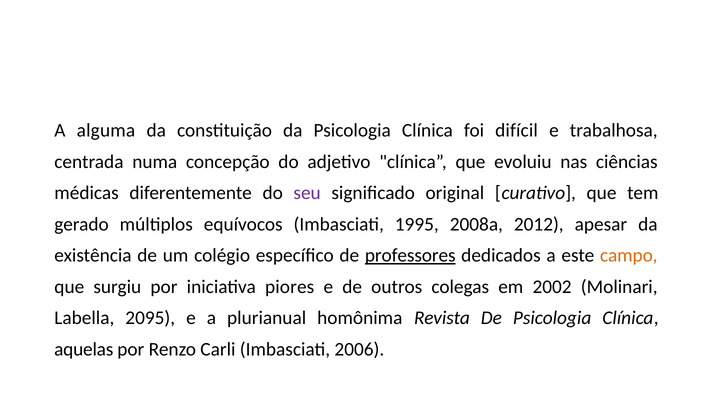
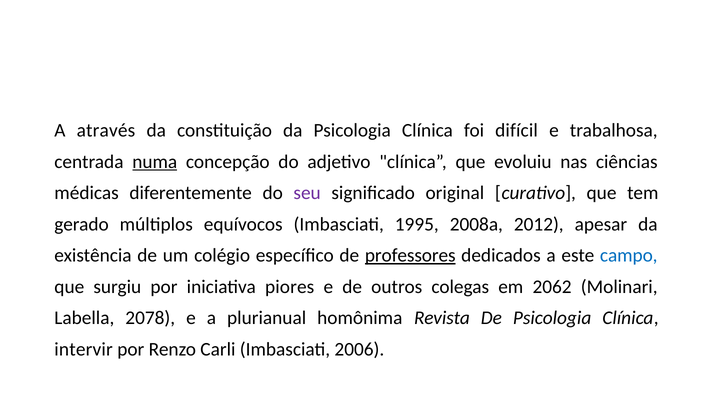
alguma: alguma -> através
numa underline: none -> present
campo colour: orange -> blue
2002: 2002 -> 2062
2095: 2095 -> 2078
aquelas: aquelas -> intervir
